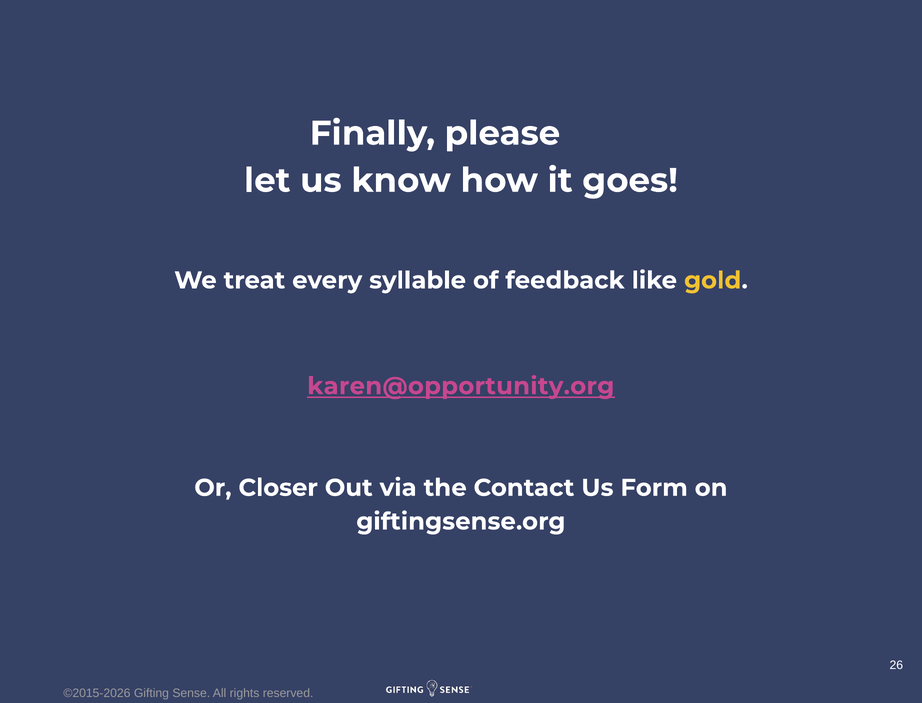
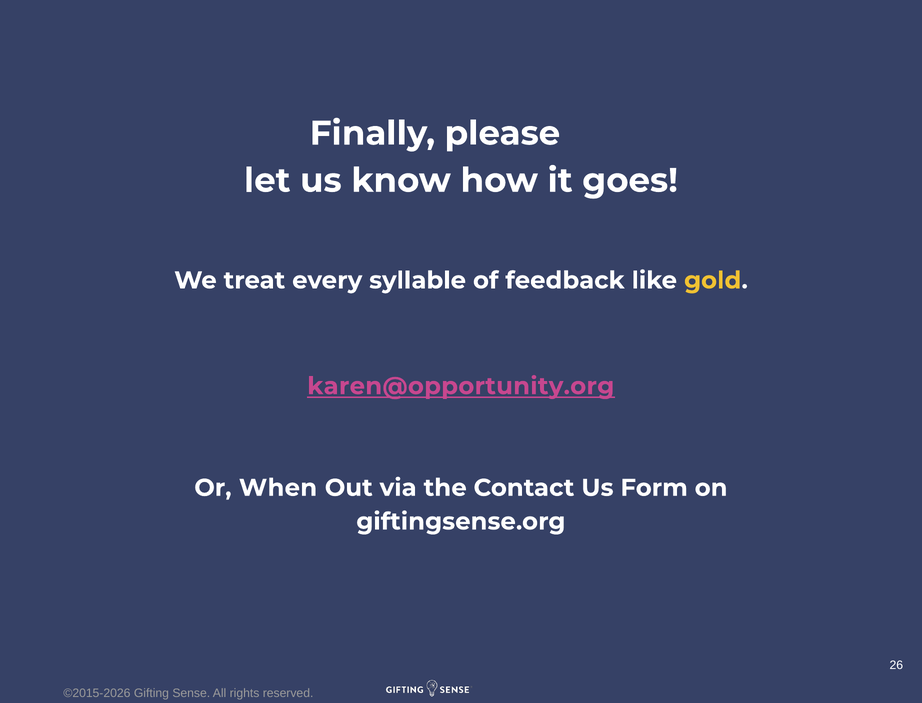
Closer: Closer -> When
